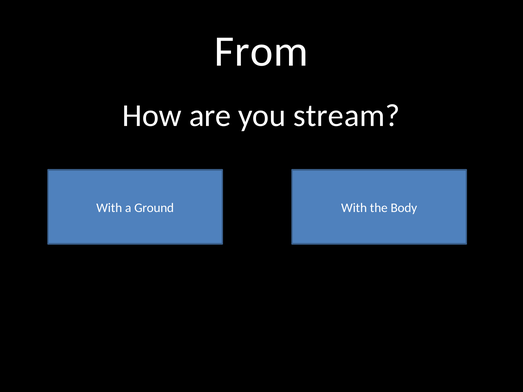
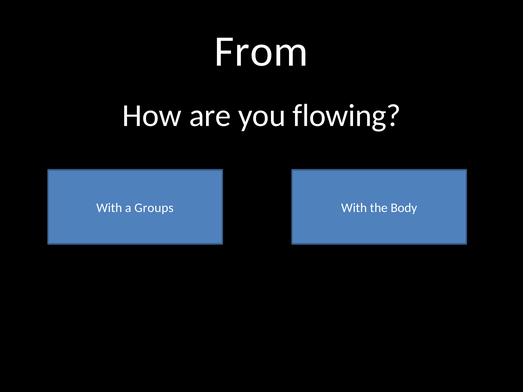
stream: stream -> flowing
Ground: Ground -> Groups
